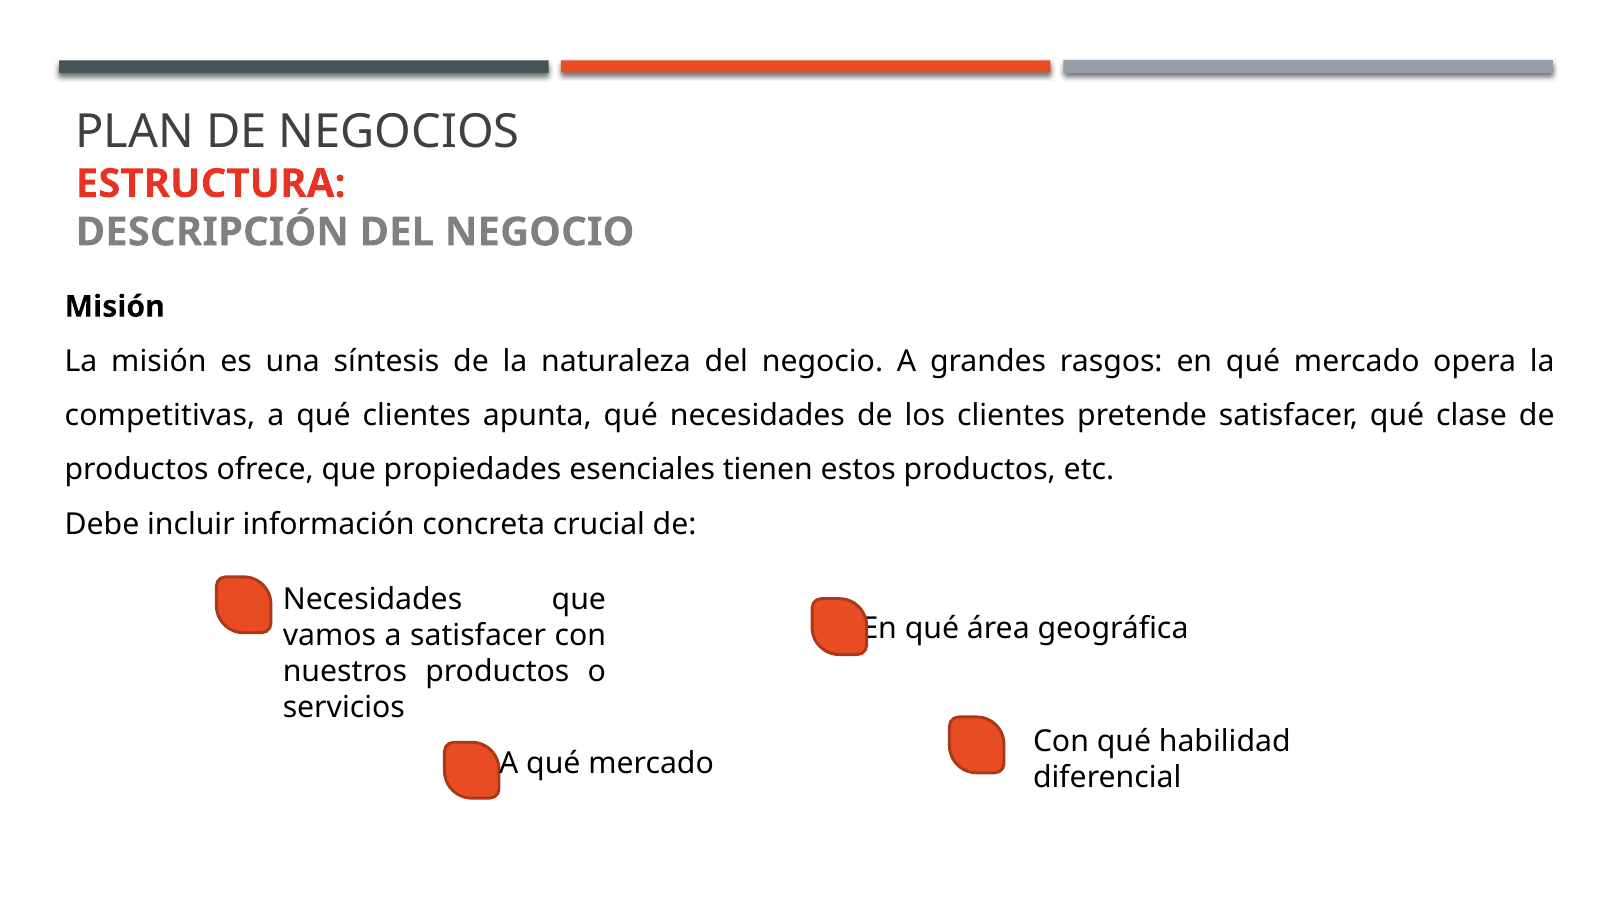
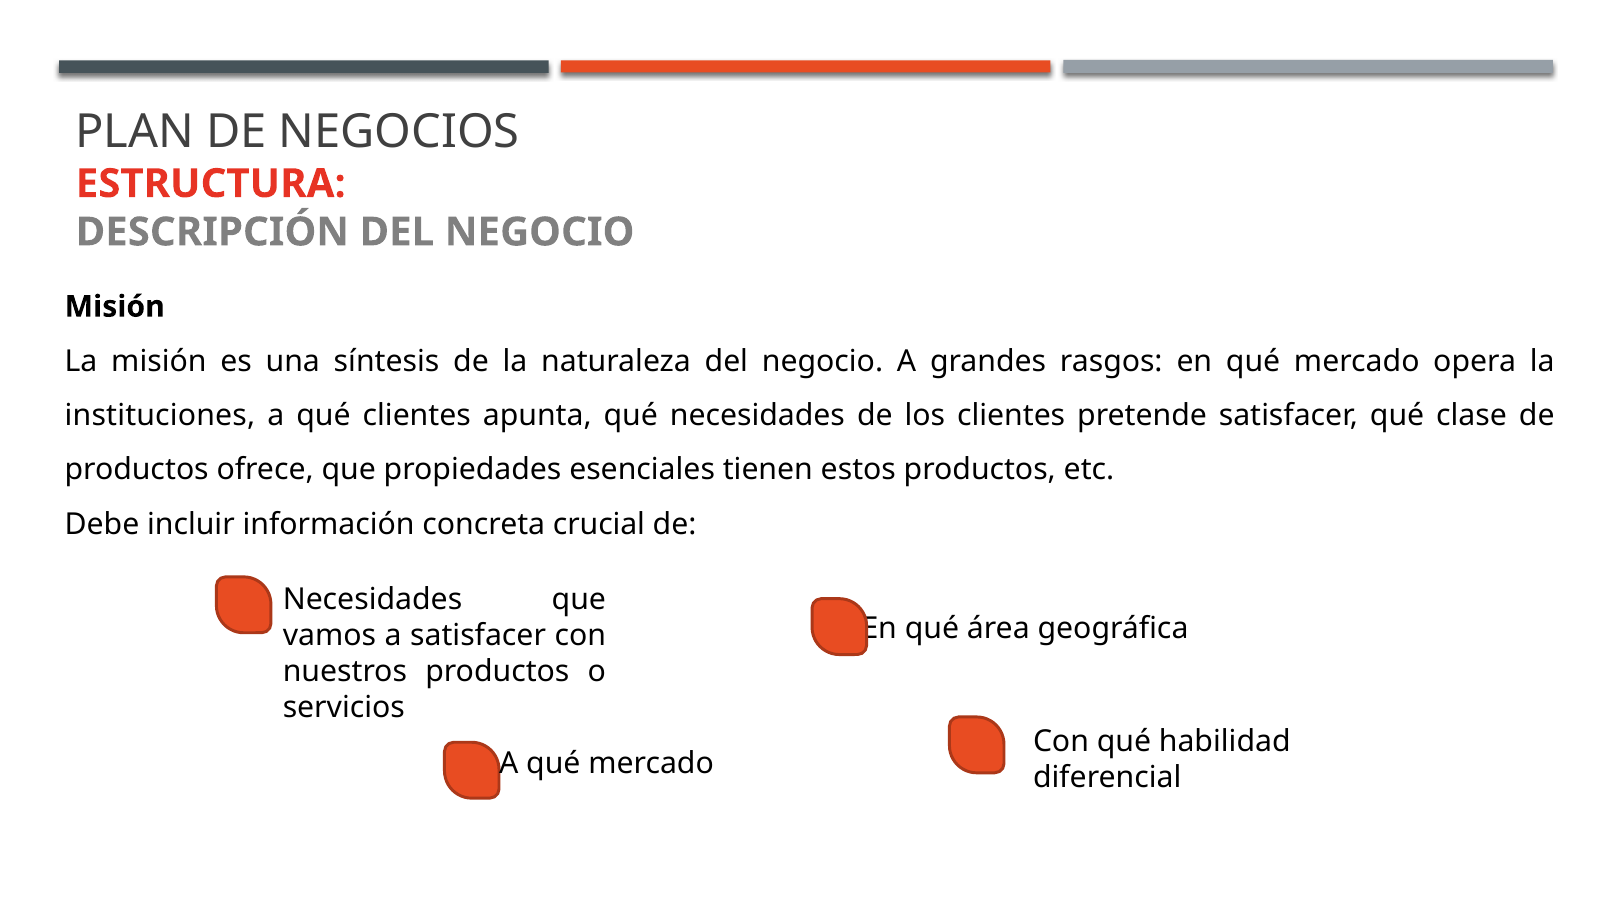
competitivas: competitivas -> instituciones
